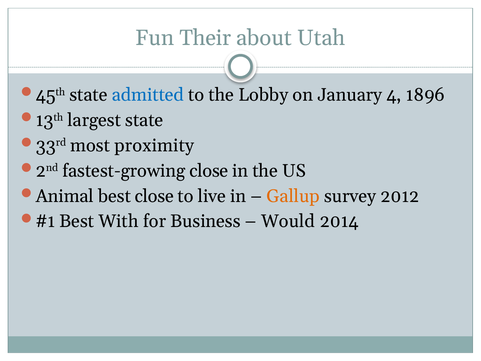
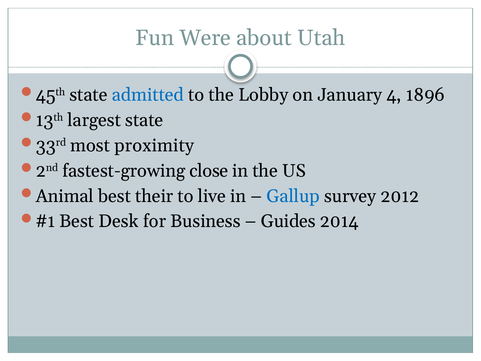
Their: Their -> Were
best close: close -> their
Gallup colour: orange -> blue
With: With -> Desk
Would: Would -> Guides
